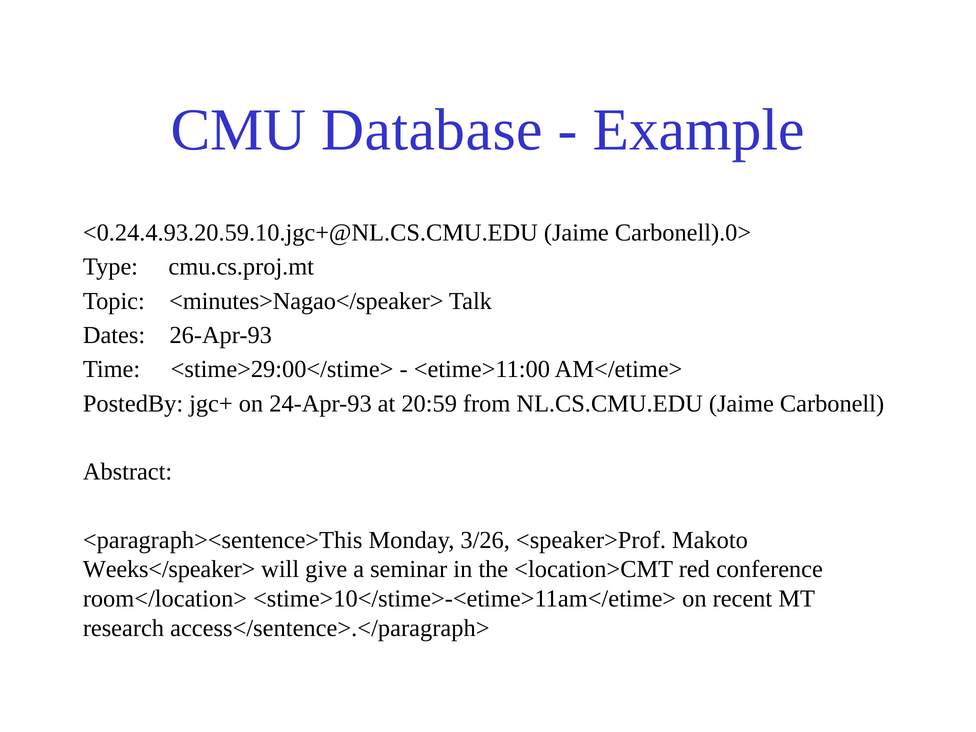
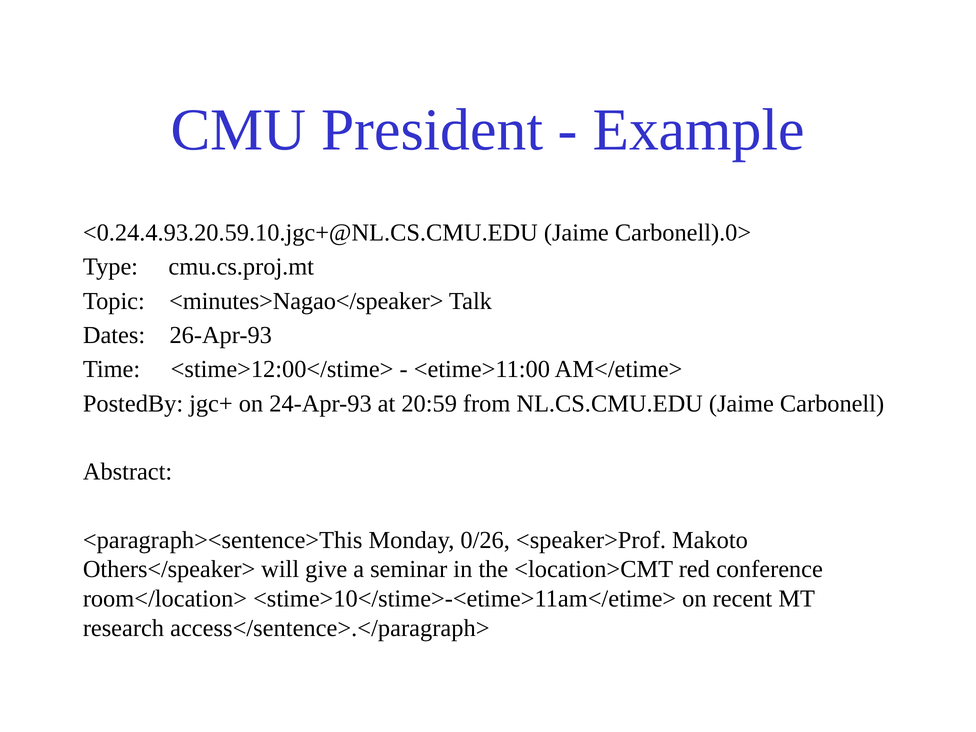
Database: Database -> President
<stime>29:00</stime>: <stime>29:00</stime> -> <stime>12:00</stime>
3/26: 3/26 -> 0/26
Weeks</speaker>: Weeks</speaker> -> Others</speaker>
